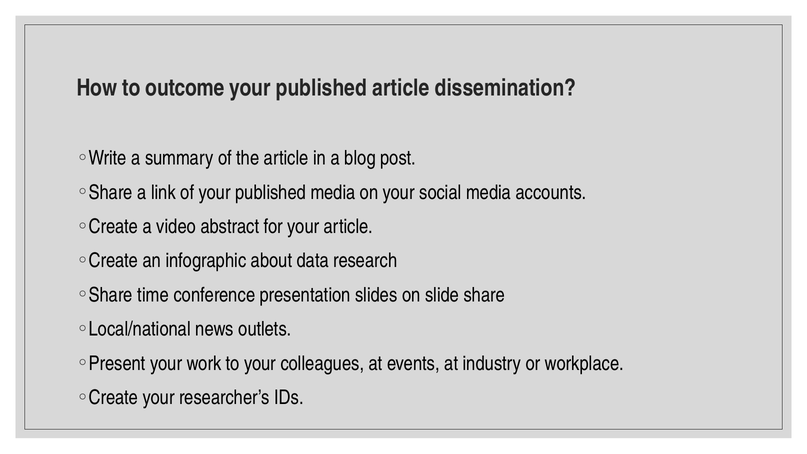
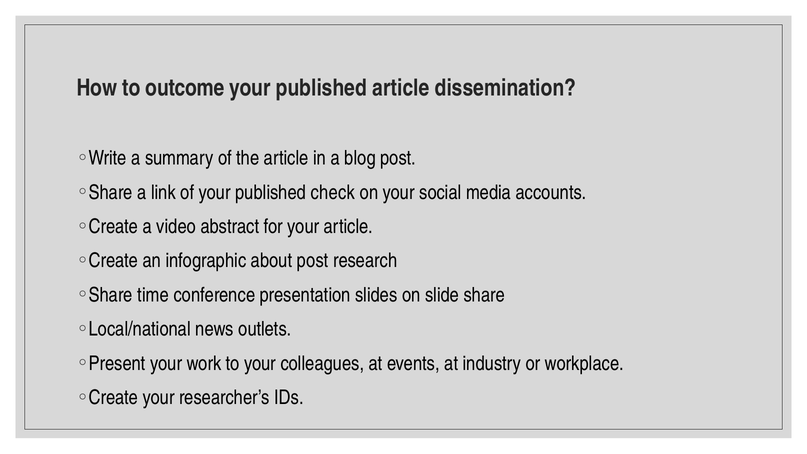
published media: media -> check
about data: data -> post
